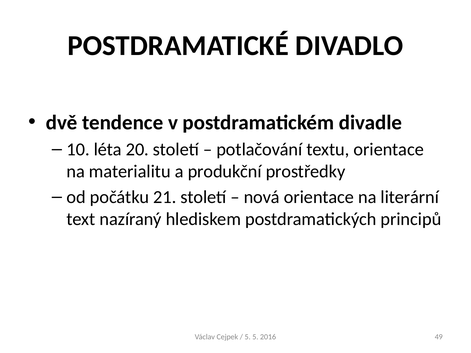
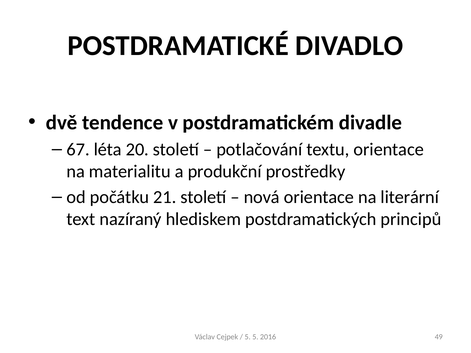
10: 10 -> 67
